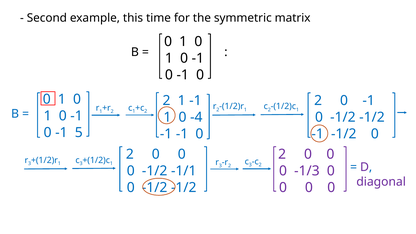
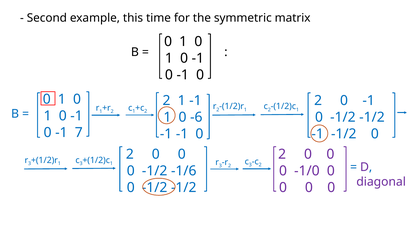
-4: -4 -> -6
5: 5 -> 7
-1/1: -1/1 -> -1/6
-1/3: -1/3 -> -1/0
